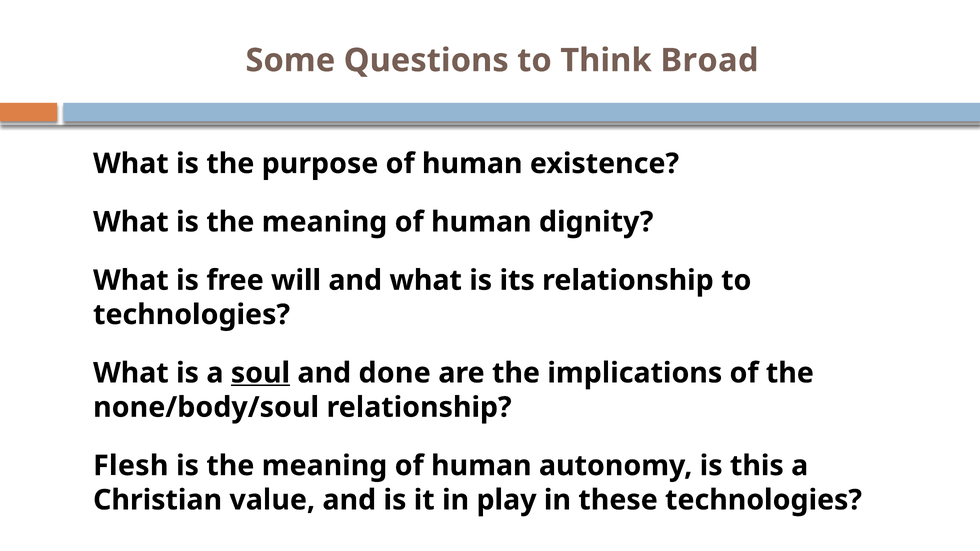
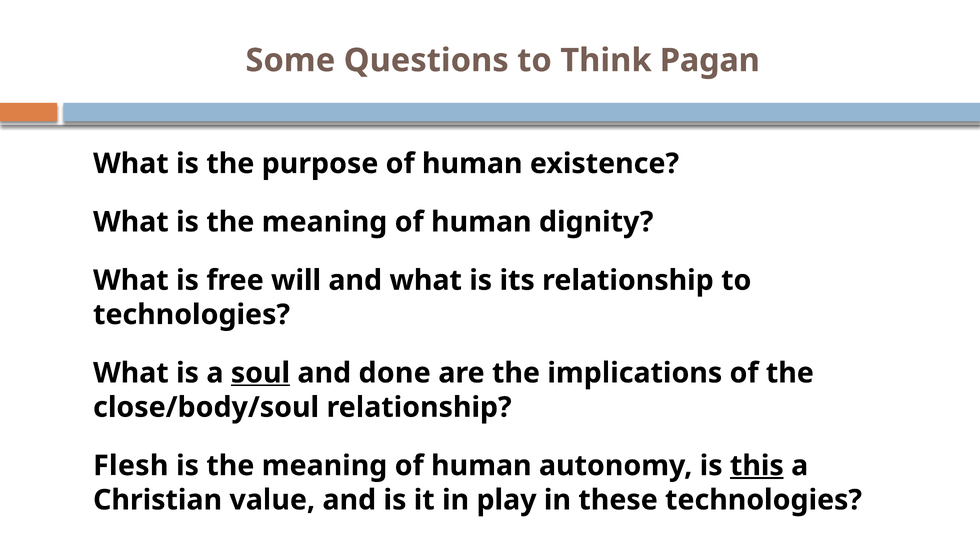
Broad: Broad -> Pagan
none/body/soul: none/body/soul -> close/body/soul
this underline: none -> present
